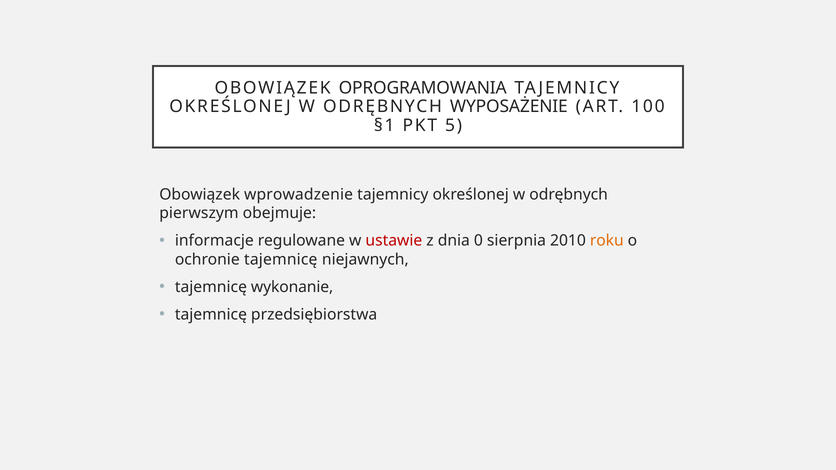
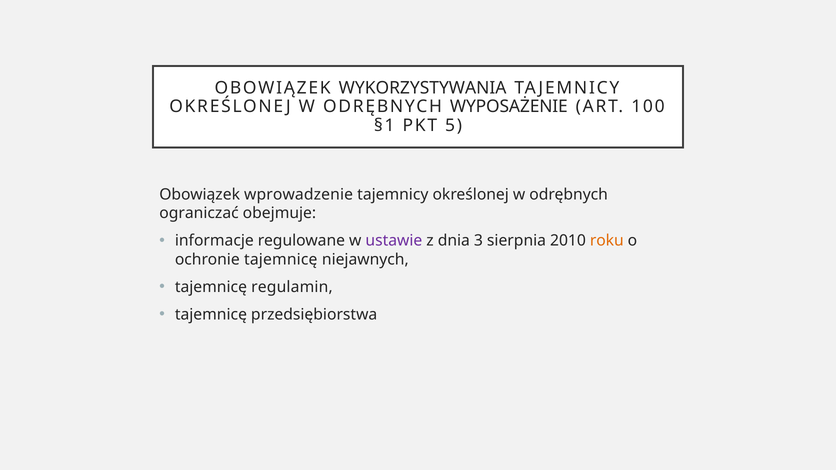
OPROGRAMOWANIA: OPROGRAMOWANIA -> WYKORZYSTYWANIA
pierwszym: pierwszym -> ograniczać
ustawie colour: red -> purple
0: 0 -> 3
wykonanie: wykonanie -> regulamin
